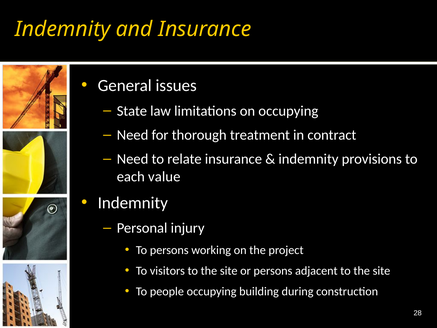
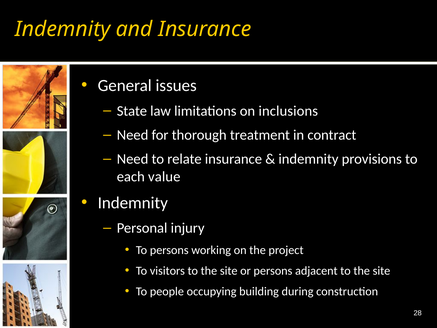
on occupying: occupying -> inclusions
